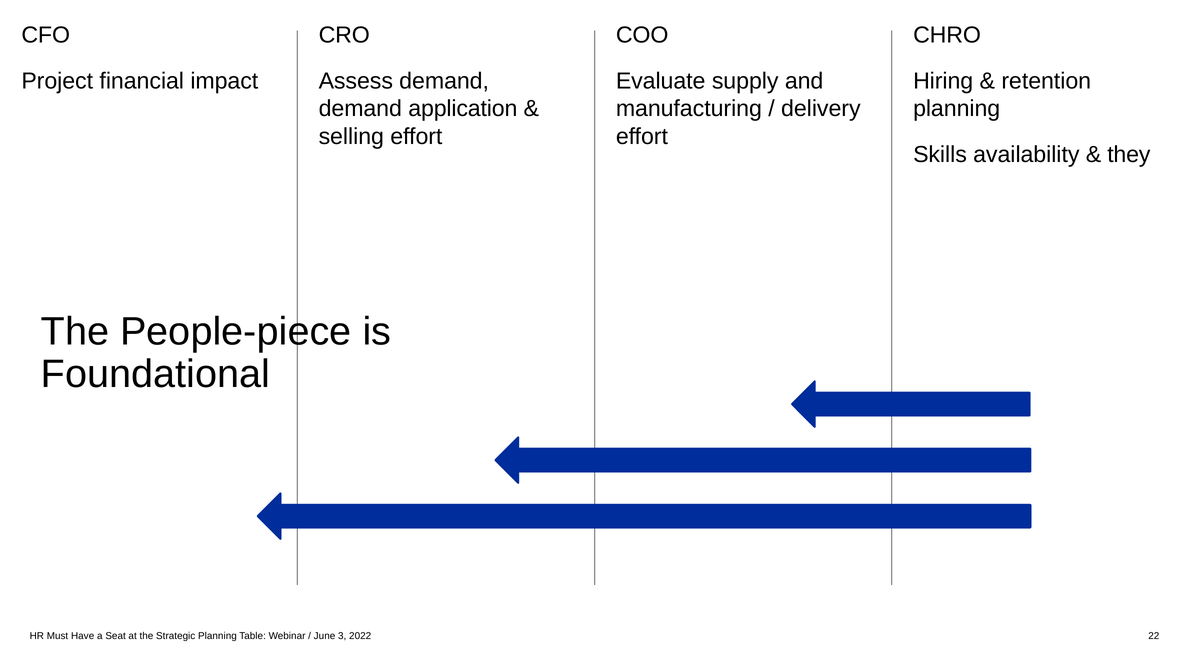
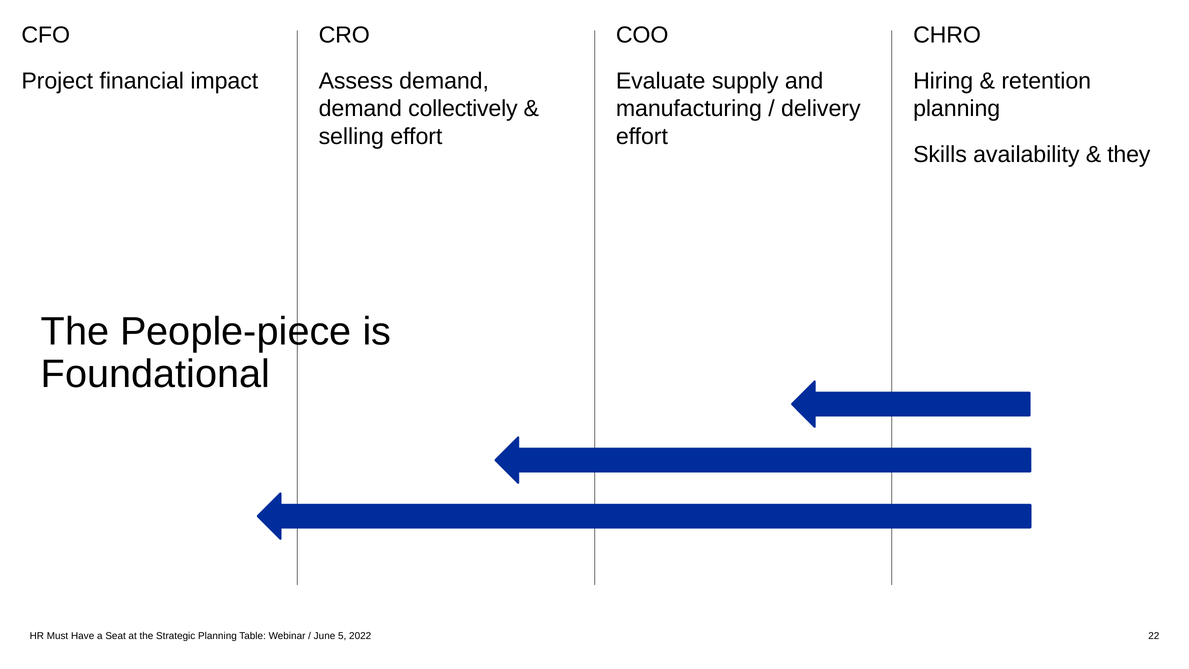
application: application -> collectively
3: 3 -> 5
